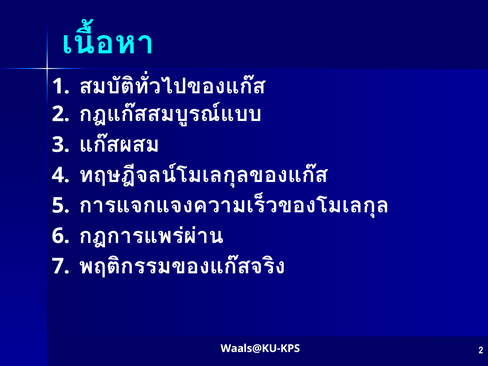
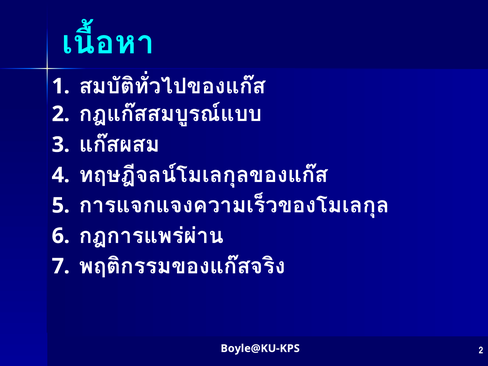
Waals@KU-KPS: Waals@KU-KPS -> Boyle@KU-KPS
